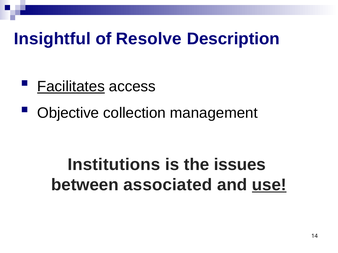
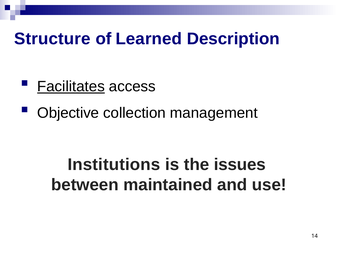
Insightful: Insightful -> Structure
Resolve: Resolve -> Learned
associated: associated -> maintained
use underline: present -> none
